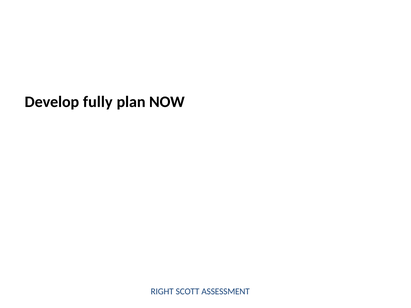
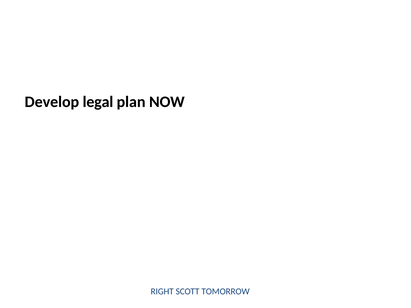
fully: fully -> legal
ASSESSMENT: ASSESSMENT -> TOMORROW
